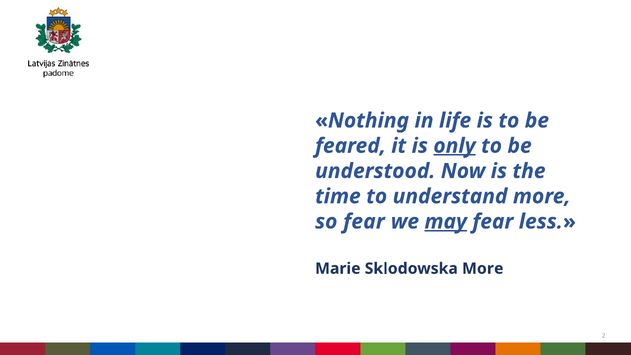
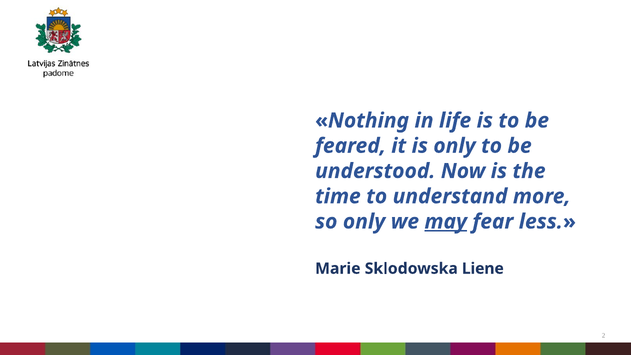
only at (454, 146) underline: present -> none
so fear: fear -> only
Sklodowska More: More -> Liene
